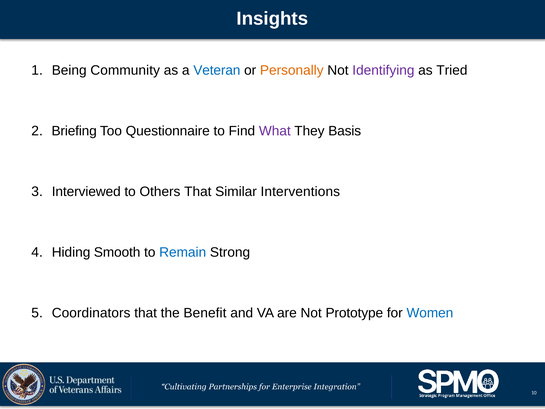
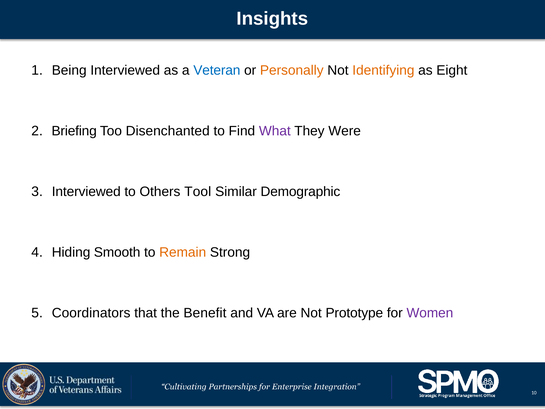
Being Community: Community -> Interviewed
Identifying colour: purple -> orange
Tried: Tried -> Eight
Questionnaire: Questionnaire -> Disenchanted
Basis: Basis -> Were
Others That: That -> Tool
Interventions: Interventions -> Demographic
Remain colour: blue -> orange
Women colour: blue -> purple
